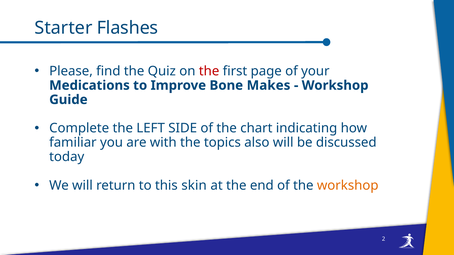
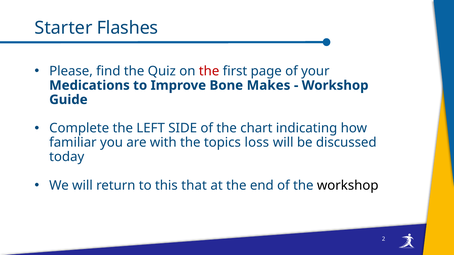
also: also -> loss
skin: skin -> that
workshop at (348, 186) colour: orange -> black
